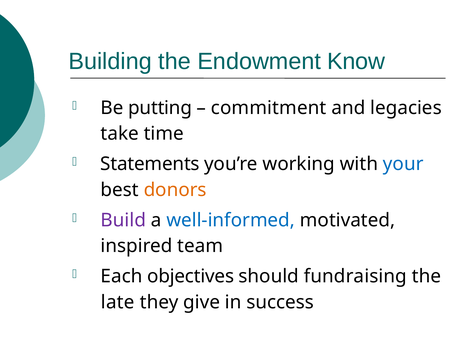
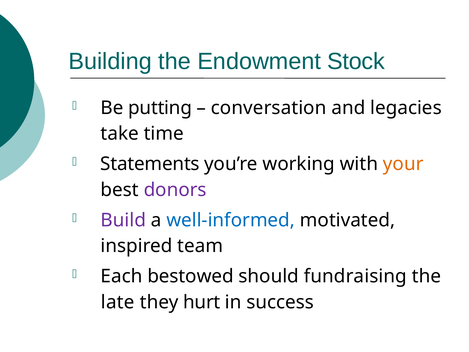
Know: Know -> Stock
commitment: commitment -> conversation
your colour: blue -> orange
donors colour: orange -> purple
objectives: objectives -> bestowed
give: give -> hurt
